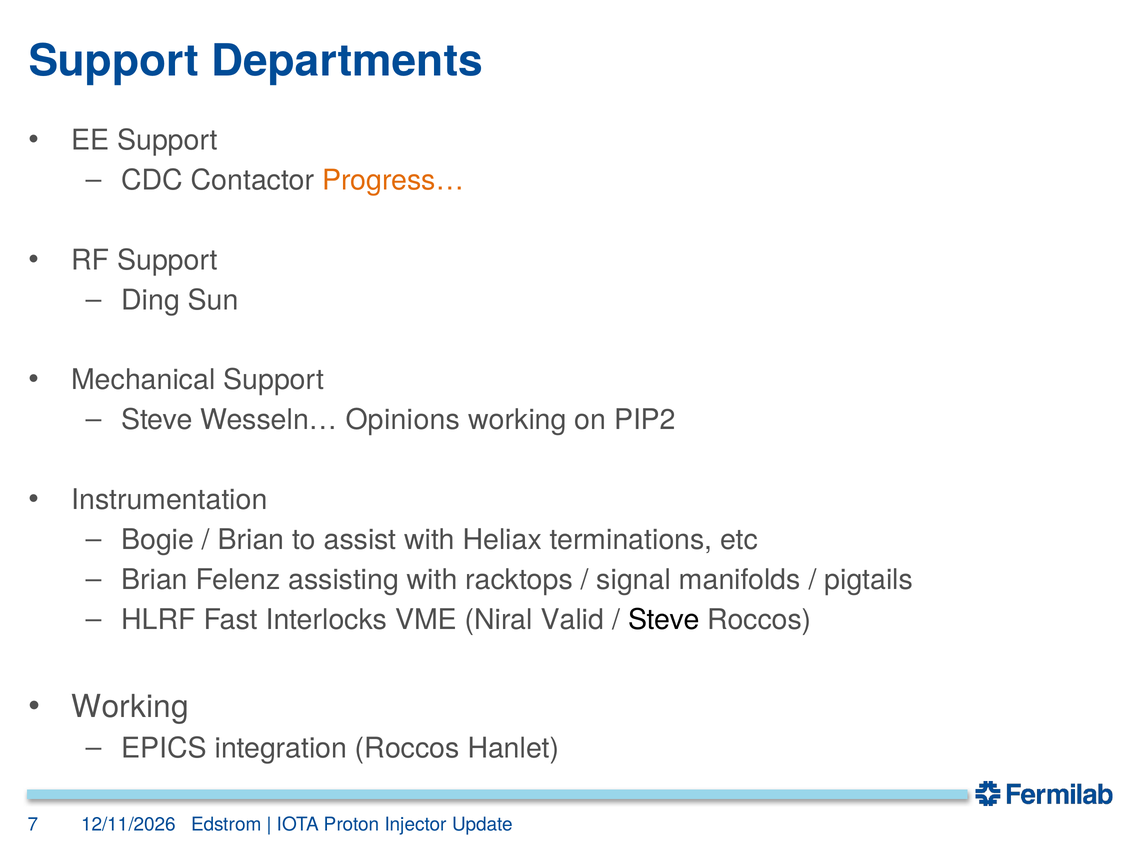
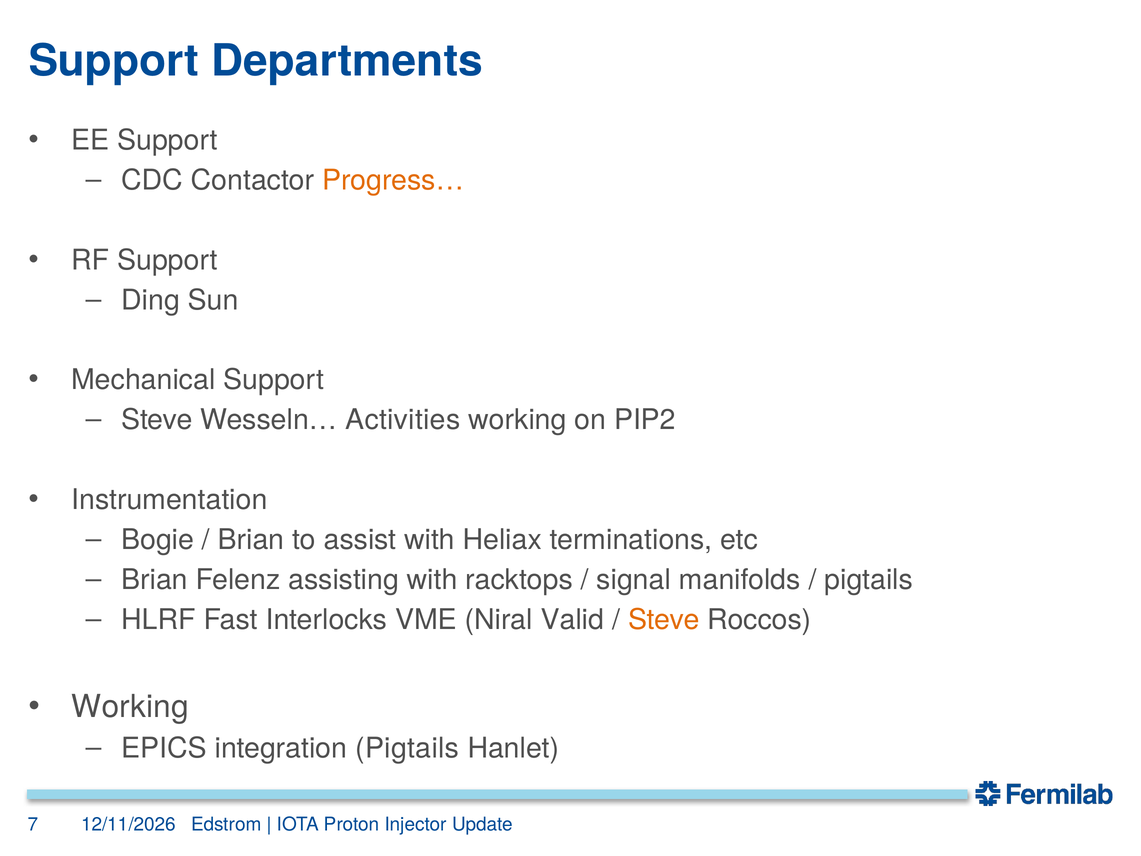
Opinions: Opinions -> Activities
Steve at (664, 620) colour: black -> orange
integration Roccos: Roccos -> Pigtails
